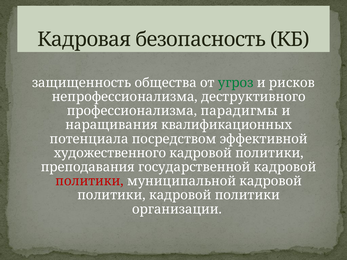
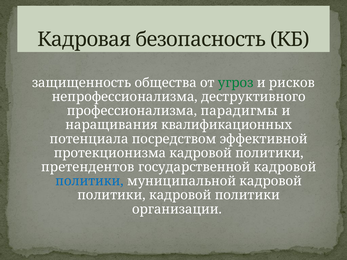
художественного: художественного -> протекционизма
преподавания: преподавания -> претендентов
политики at (90, 181) colour: red -> blue
